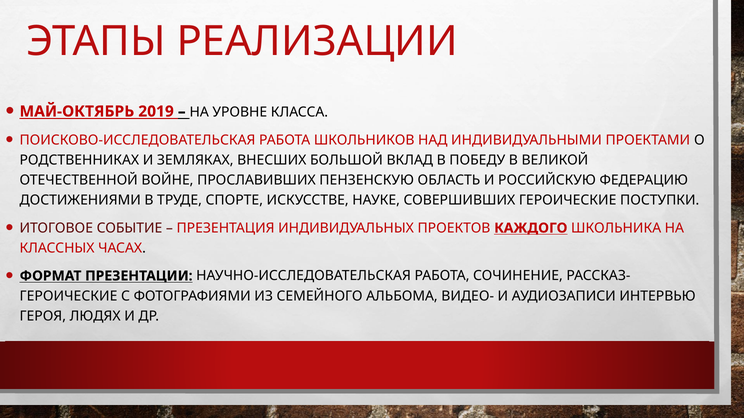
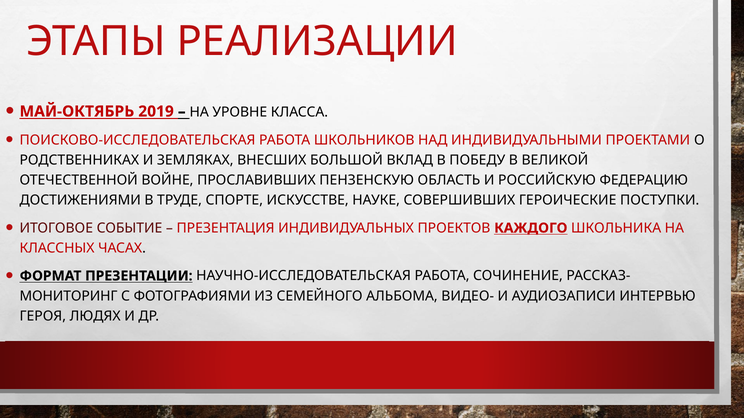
ГЕРОИЧЕСКИЕ at (68, 296): ГЕРОИЧЕСКИЕ -> МОНИТОРИНГ
